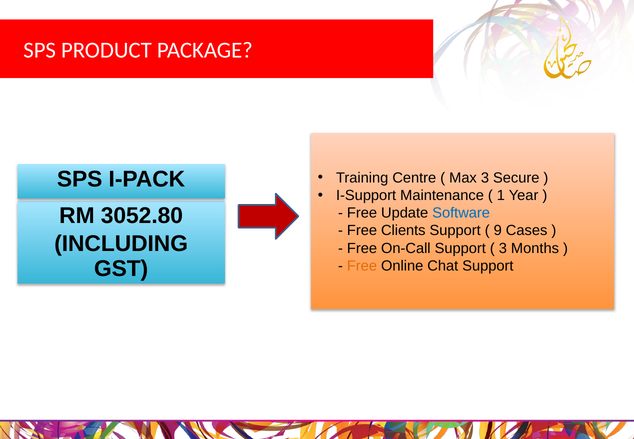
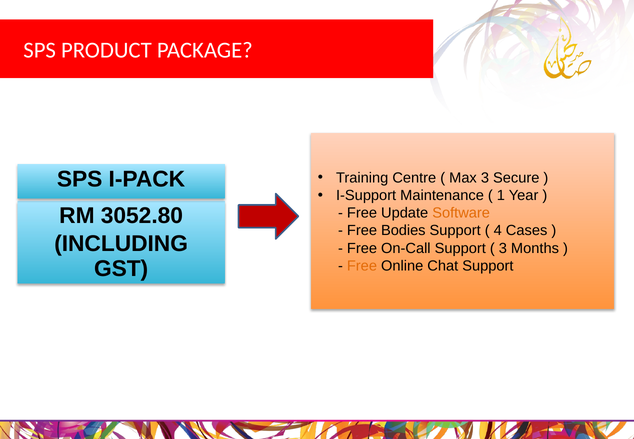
Software colour: blue -> orange
Clients: Clients -> Bodies
9: 9 -> 4
